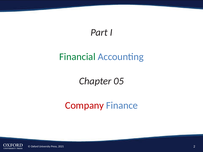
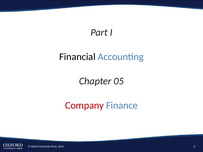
Financial colour: green -> black
